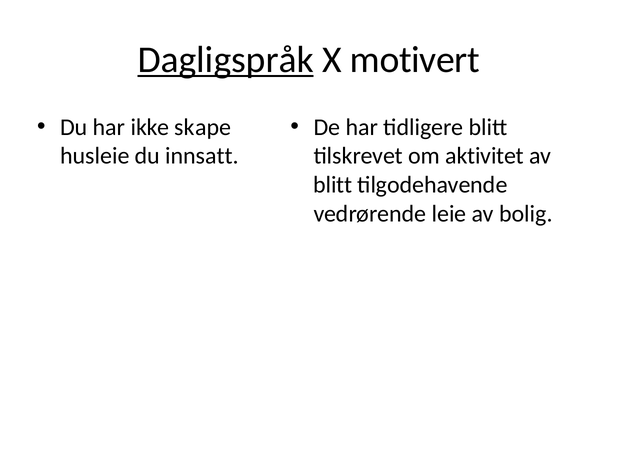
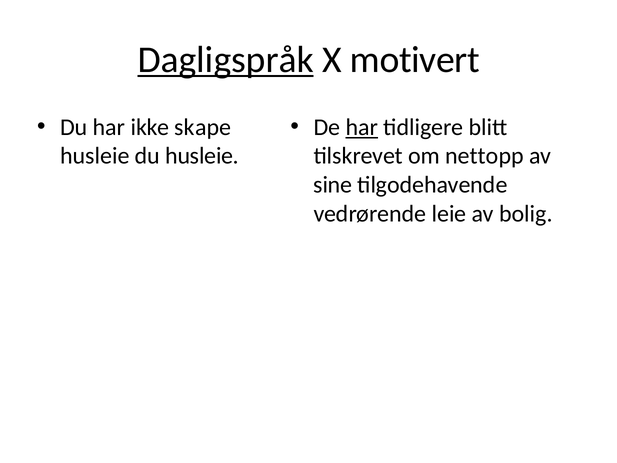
har at (362, 127) underline: none -> present
du innsatt: innsatt -> husleie
aktivitet: aktivitet -> nettopp
blitt at (333, 185): blitt -> sine
